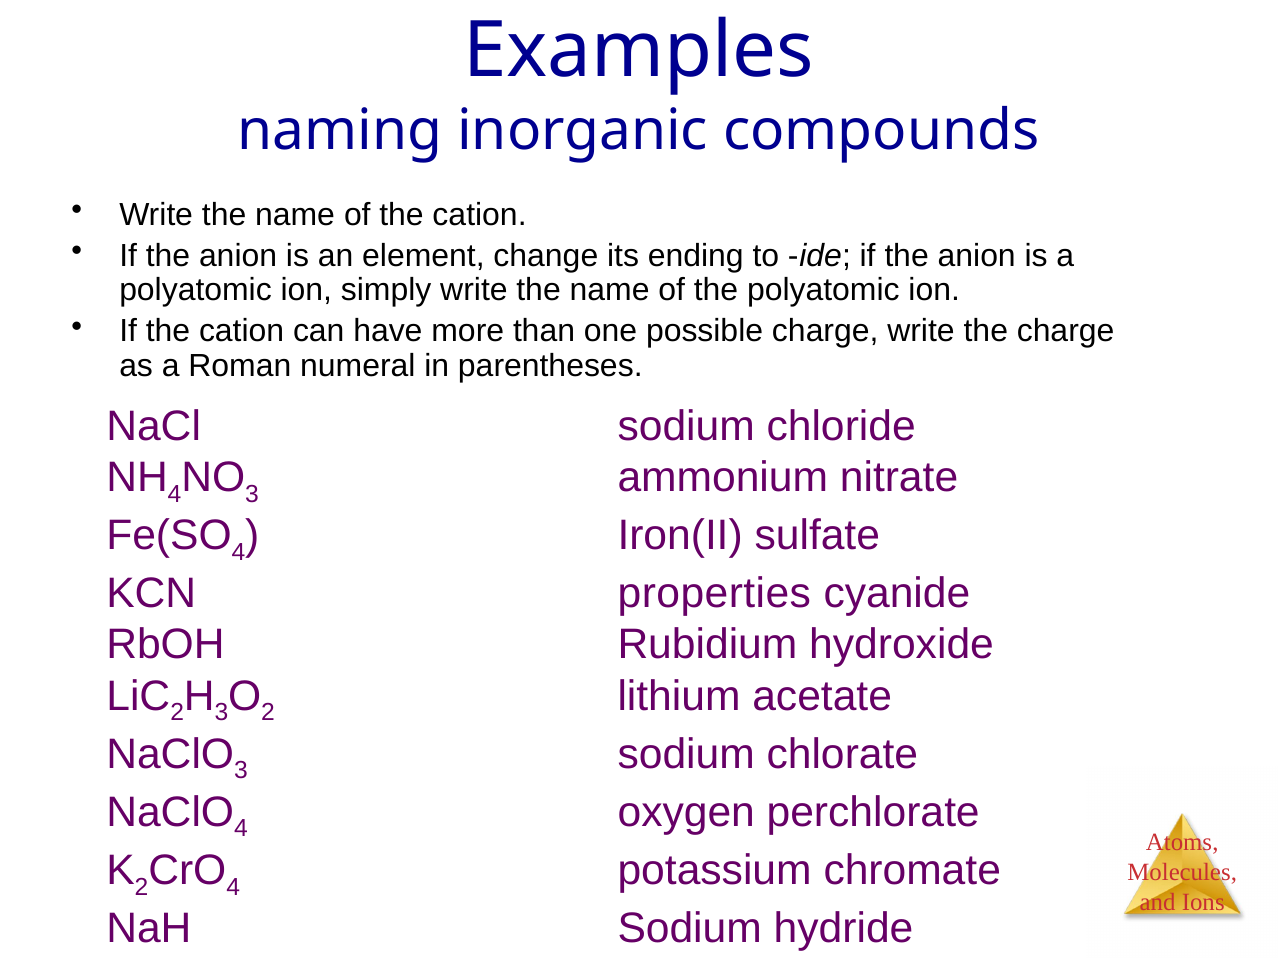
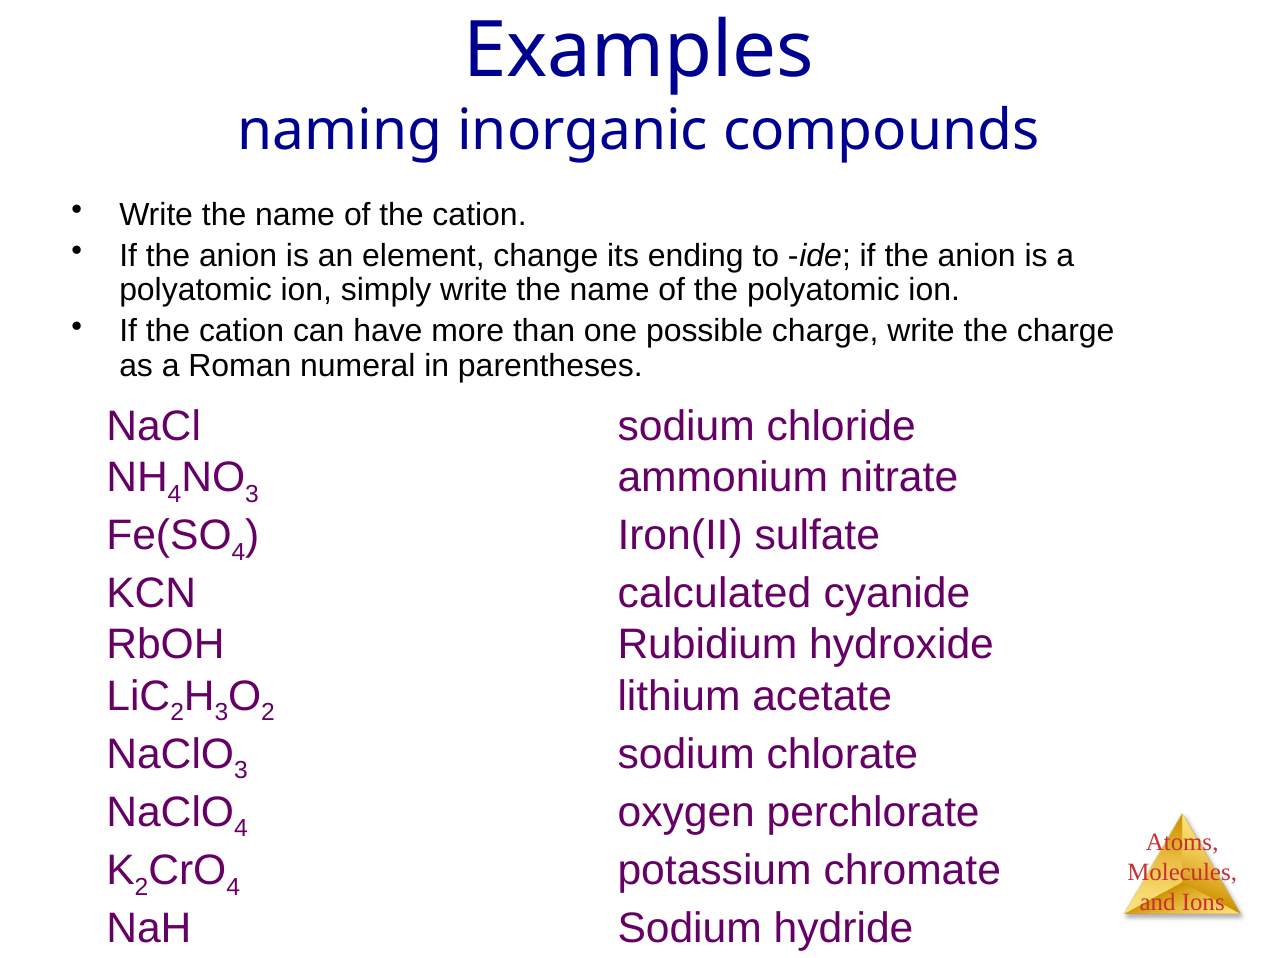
properties: properties -> calculated
